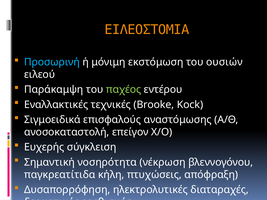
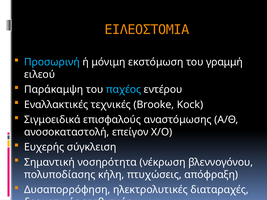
ουσιών: ουσιών -> γραμμή
παχέος colour: light green -> light blue
παγκρεατίτιδα: παγκρεατίτιδα -> πολυποδίασης
